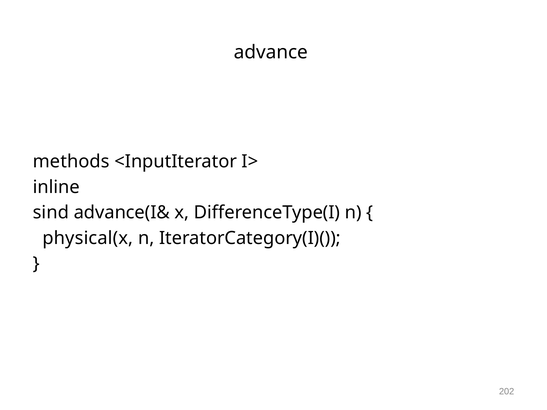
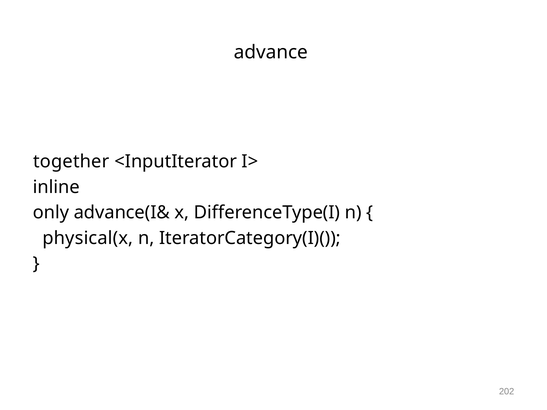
methods: methods -> together
sind: sind -> only
